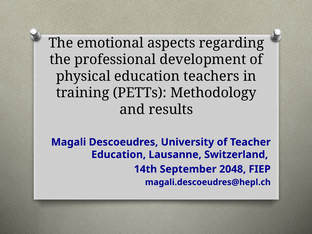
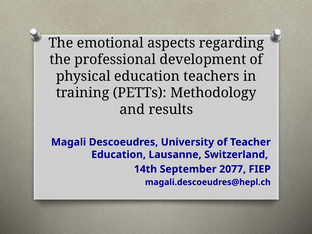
2048: 2048 -> 2077
